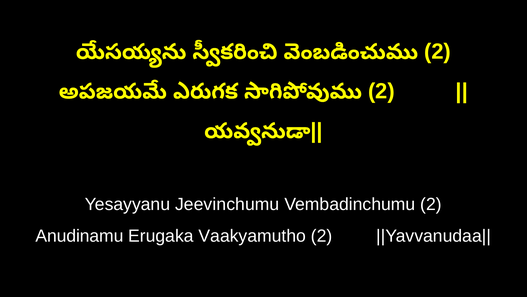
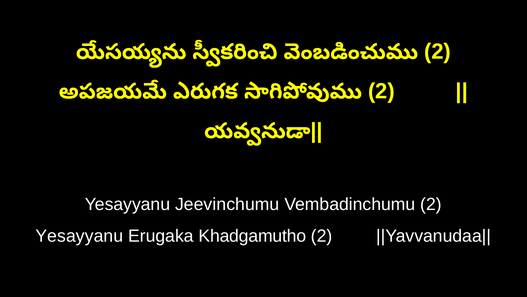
Anudinamu at (79, 236): Anudinamu -> Yesayyanu
Vaakyamutho: Vaakyamutho -> Khadgamutho
